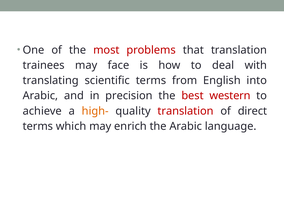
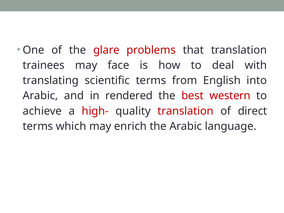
most: most -> glare
precision: precision -> rendered
high- colour: orange -> red
